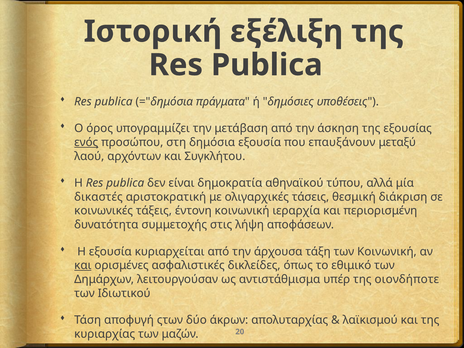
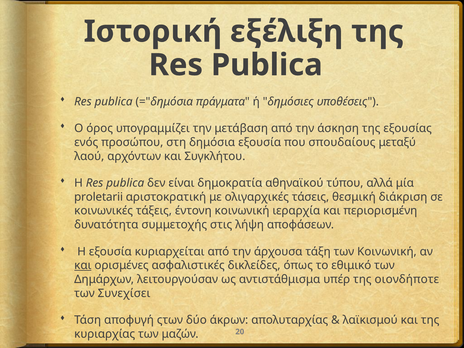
ενός underline: present -> none
επαυξάνουν: επαυξάνουν -> σπουδαίους
δικαστές: δικαστές -> proletarii
Ιδιωτικού: Ιδιωτικού -> Συνεχίσει
